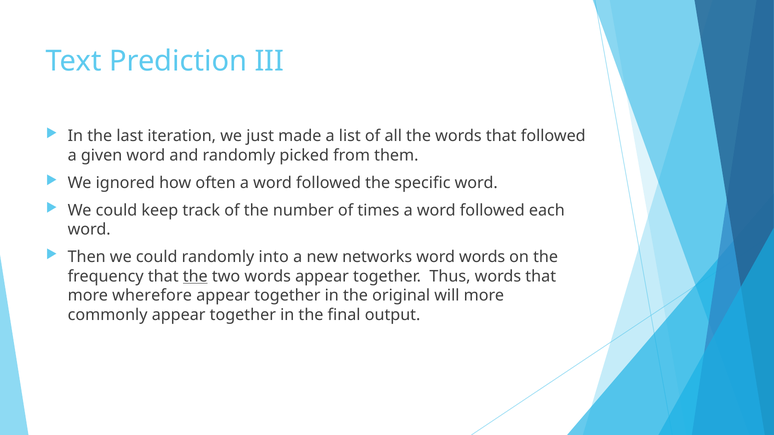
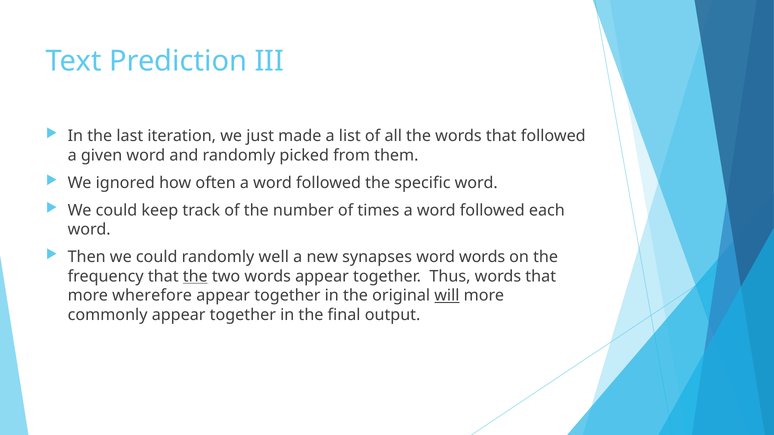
into: into -> well
networks: networks -> synapses
will underline: none -> present
